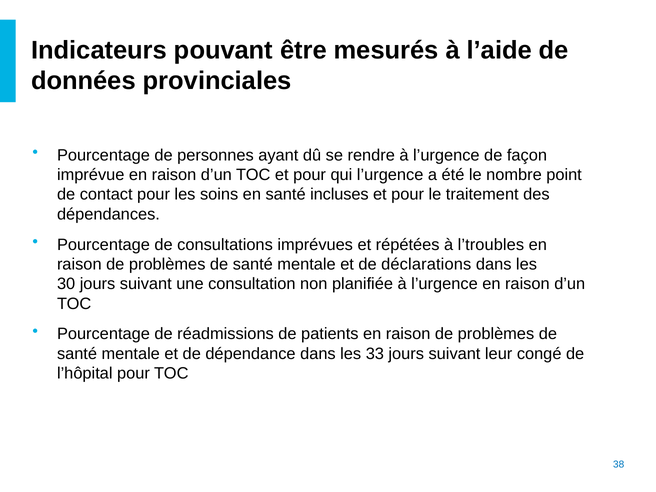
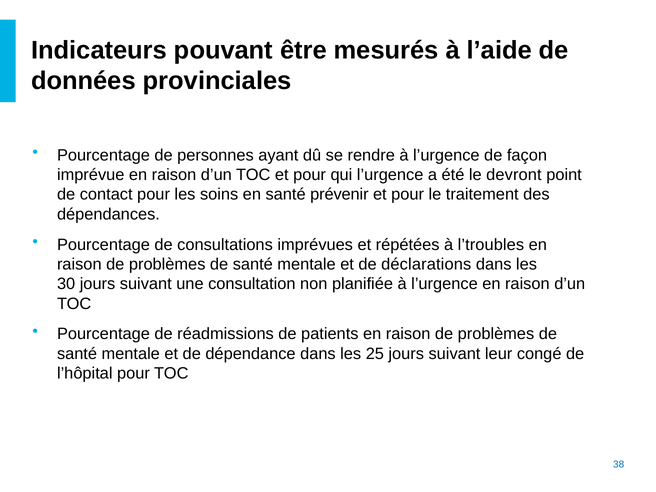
nombre: nombre -> devront
incluses: incluses -> prévenir
33: 33 -> 25
